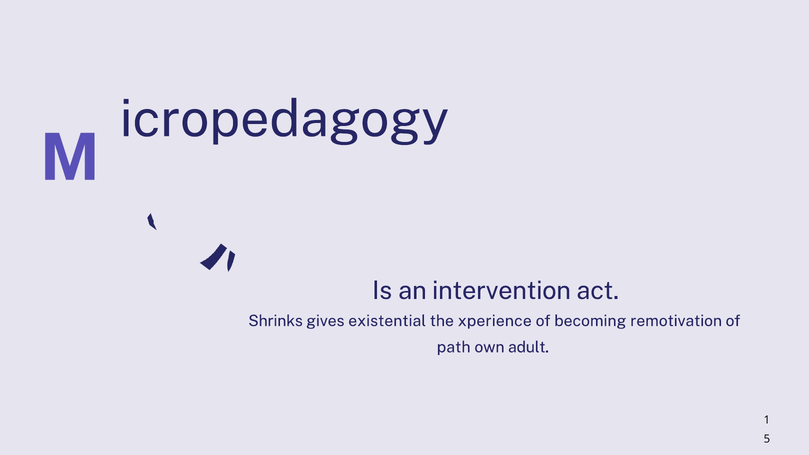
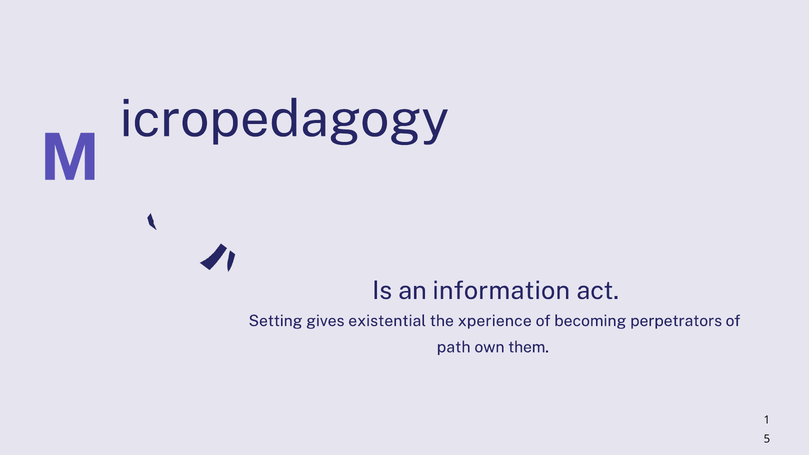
intervention: intervention -> information
Shrinks: Shrinks -> Setting
remotivation: remotivation -> perpetrators
adult: adult -> them
